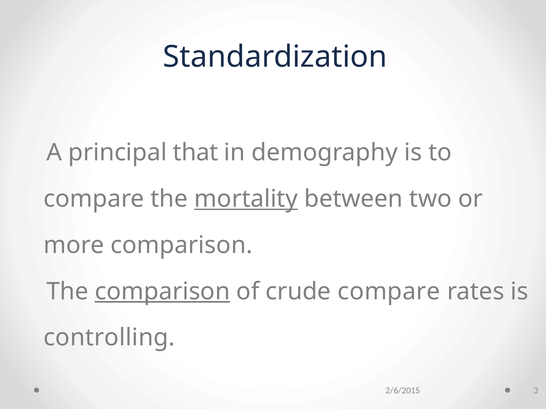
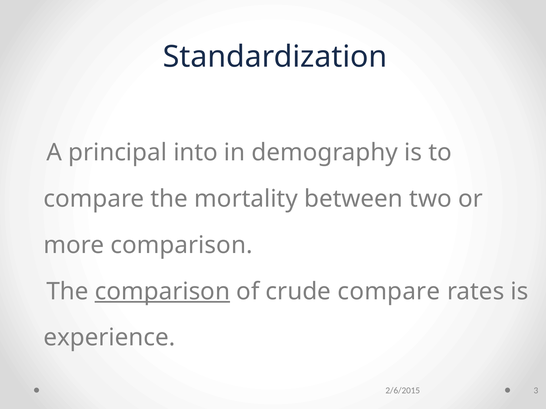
that: that -> into
mortality underline: present -> none
controlling: controlling -> experience
